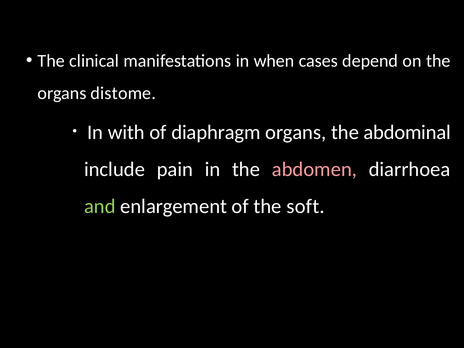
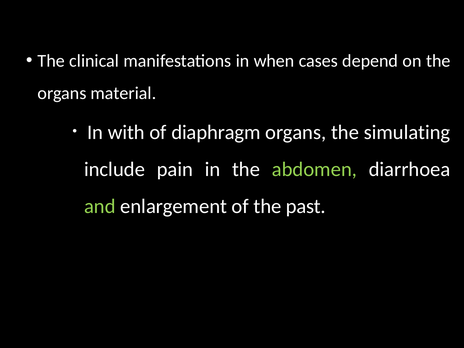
distome: distome -> material
abdominal: abdominal -> simulating
abdomen colour: pink -> light green
soft: soft -> past
